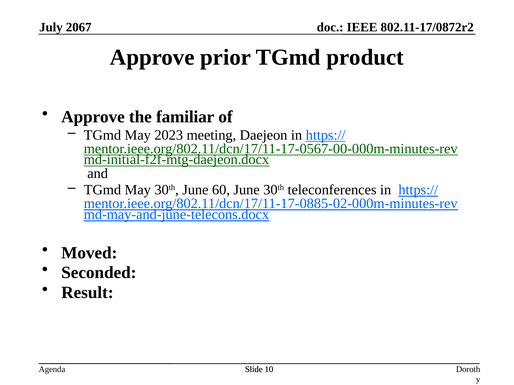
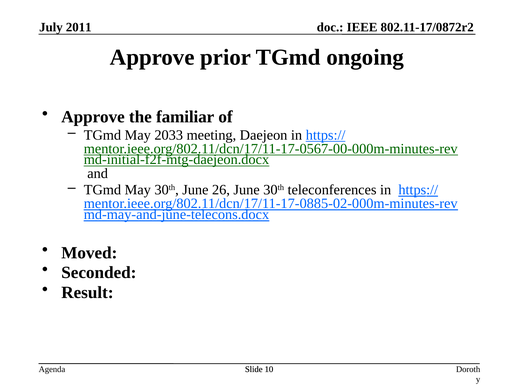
2067: 2067 -> 2011
product: product -> ongoing
2023: 2023 -> 2033
60: 60 -> 26
